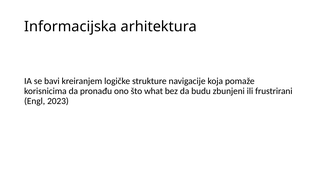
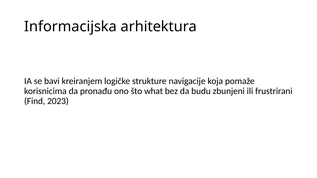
Engl: Engl -> Find
